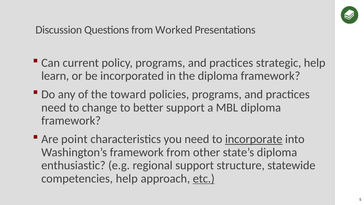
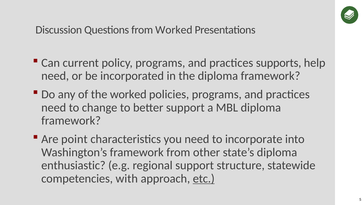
strategic: strategic -> supports
learn at (55, 76): learn -> need
the toward: toward -> worked
incorporate underline: present -> none
competencies help: help -> with
